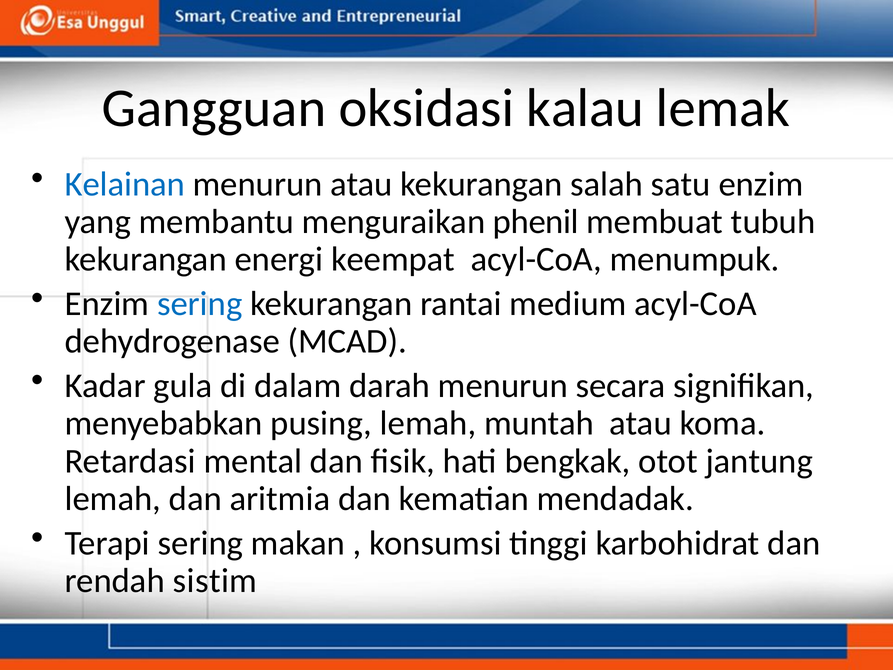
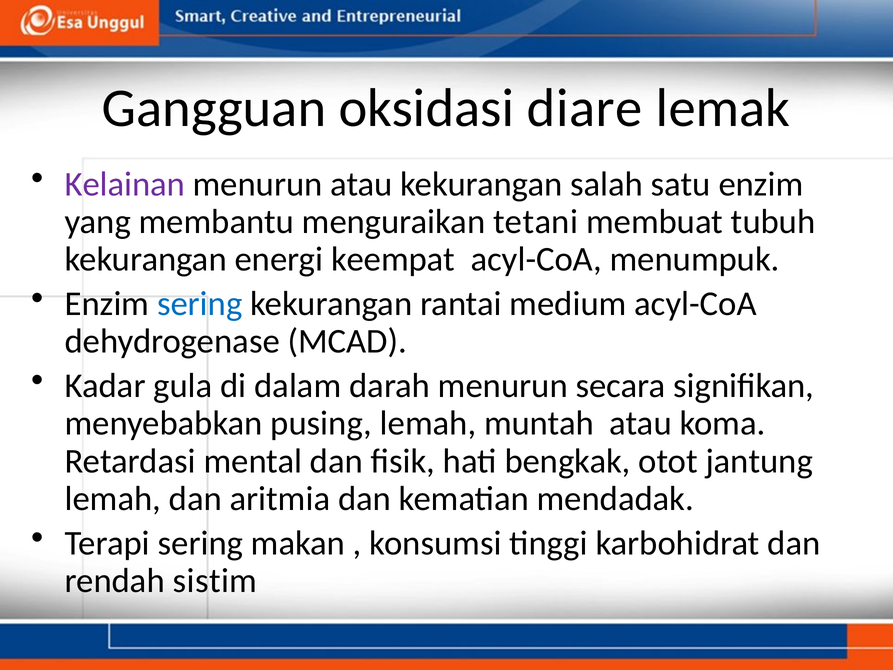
kalau: kalau -> diare
Kelainan colour: blue -> purple
phenil: phenil -> tetani
